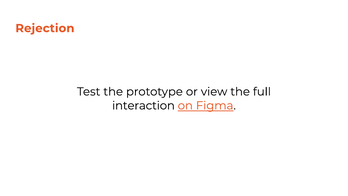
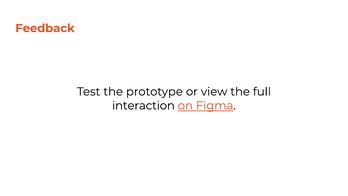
Rejection: Rejection -> Feedback
